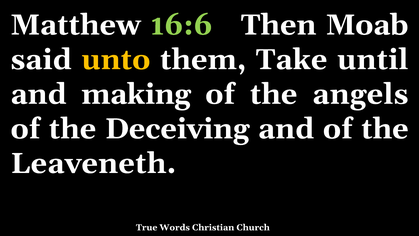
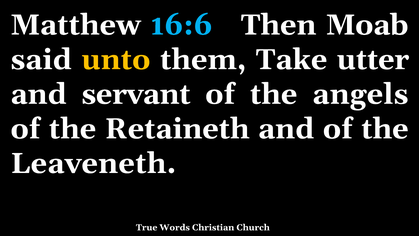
16:6 colour: light green -> light blue
until: until -> utter
making: making -> servant
Deceiving: Deceiving -> Retaineth
